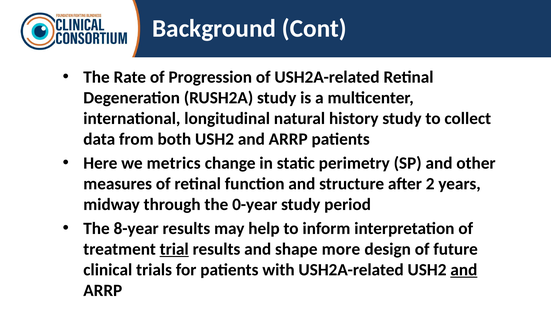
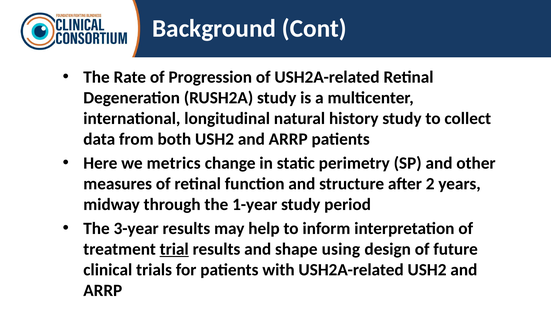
0-year: 0-year -> 1-year
8-year: 8-year -> 3-year
more: more -> using
and at (464, 270) underline: present -> none
